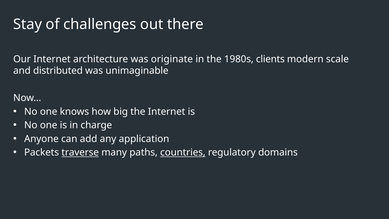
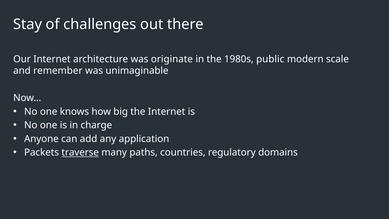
clients: clients -> public
distributed: distributed -> remember
countries underline: present -> none
